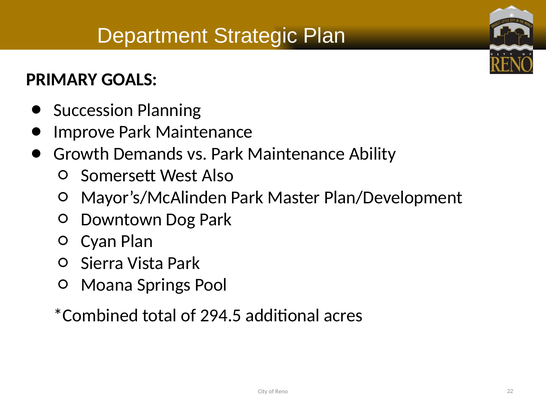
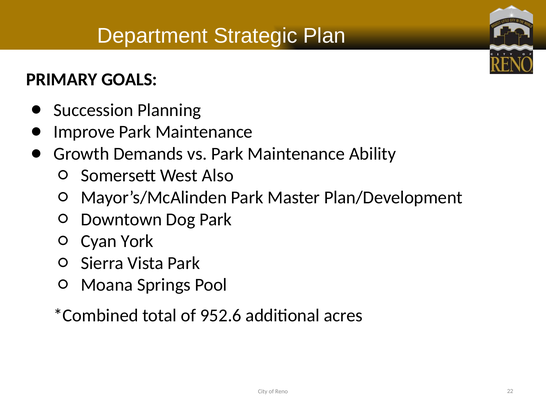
Cyan Plan: Plan -> York
294.5: 294.5 -> 952.6
